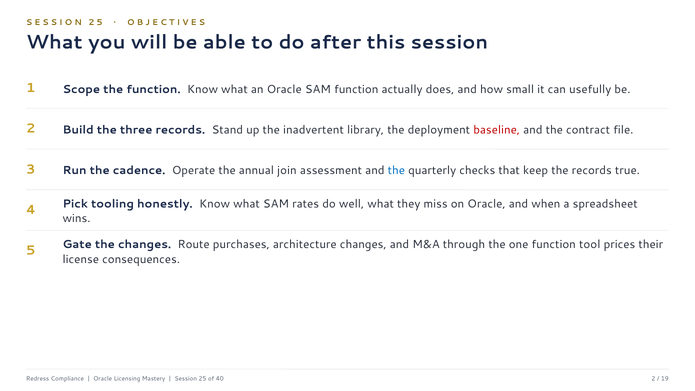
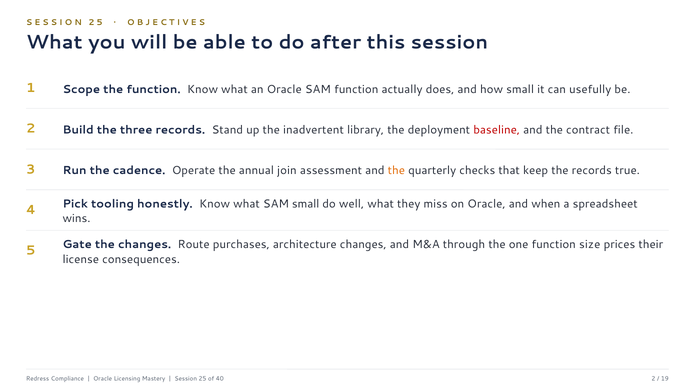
the at (396, 171) colour: blue -> orange
SAM rates: rates -> small
tool: tool -> size
